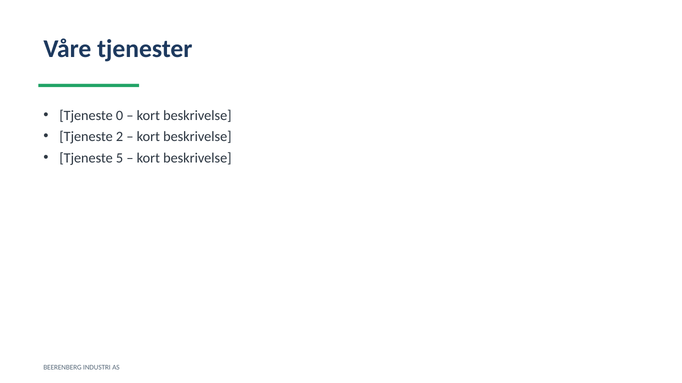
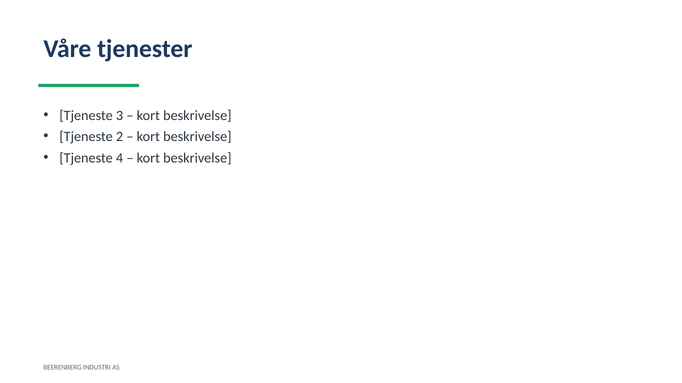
0: 0 -> 3
5: 5 -> 4
